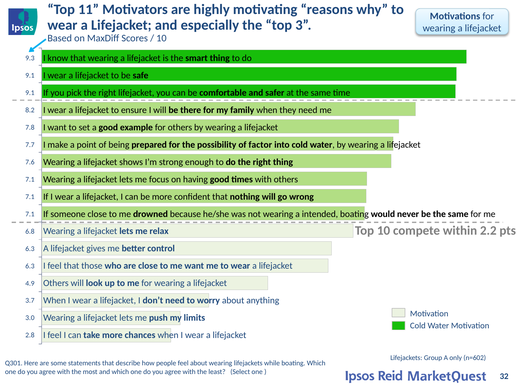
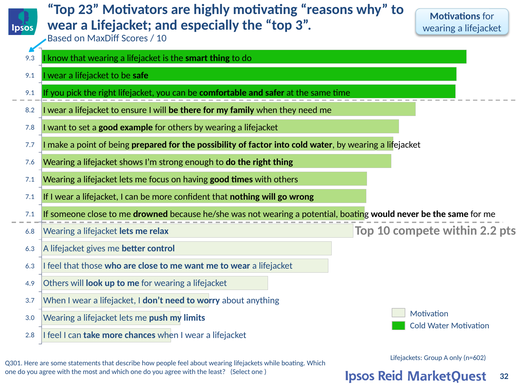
11: 11 -> 23
intended: intended -> potential
